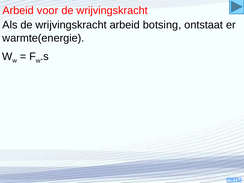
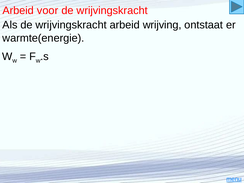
botsing: botsing -> wrijving
